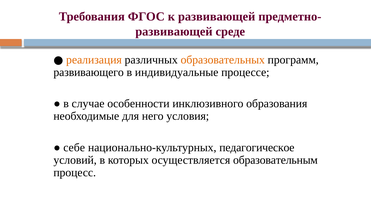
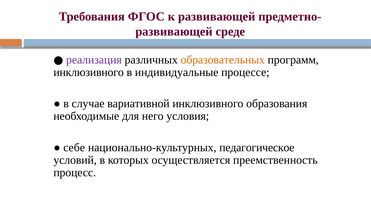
реализация colour: orange -> purple
развивающего at (89, 72): развивающего -> инклюзивного
особенности: особенности -> вариативной
образовательным: образовательным -> преемственность
